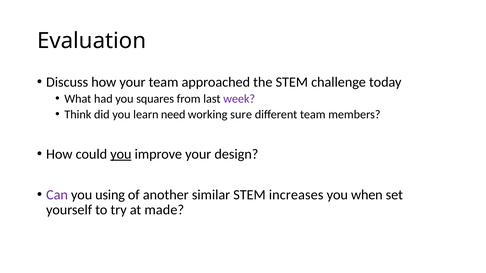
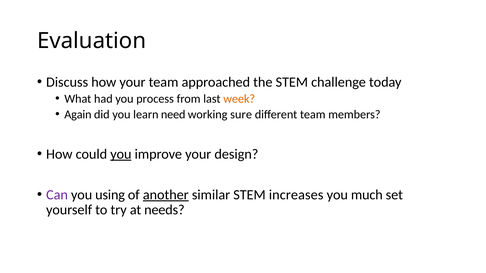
squares: squares -> process
week colour: purple -> orange
Think: Think -> Again
another underline: none -> present
when: when -> much
made: made -> needs
